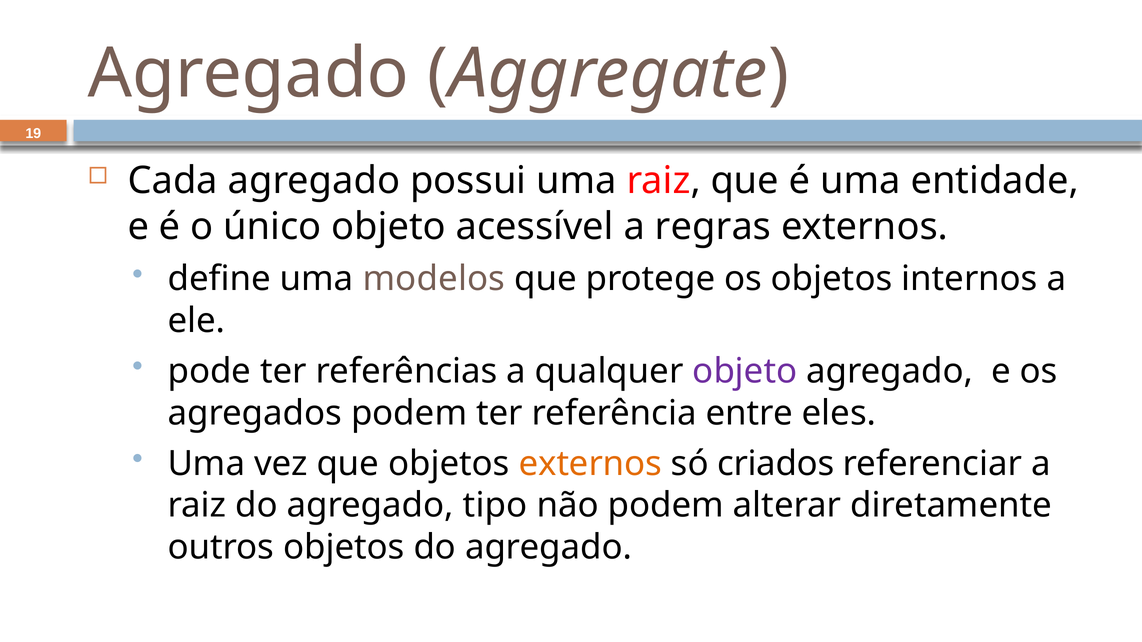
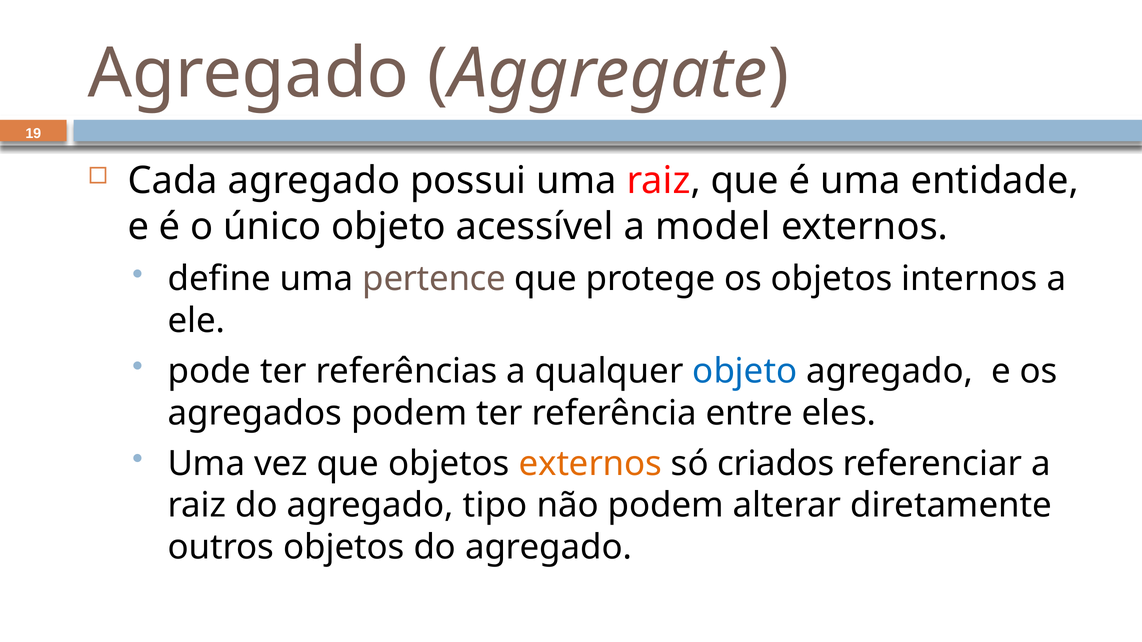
regras: regras -> model
modelos: modelos -> pertence
objeto at (745, 371) colour: purple -> blue
